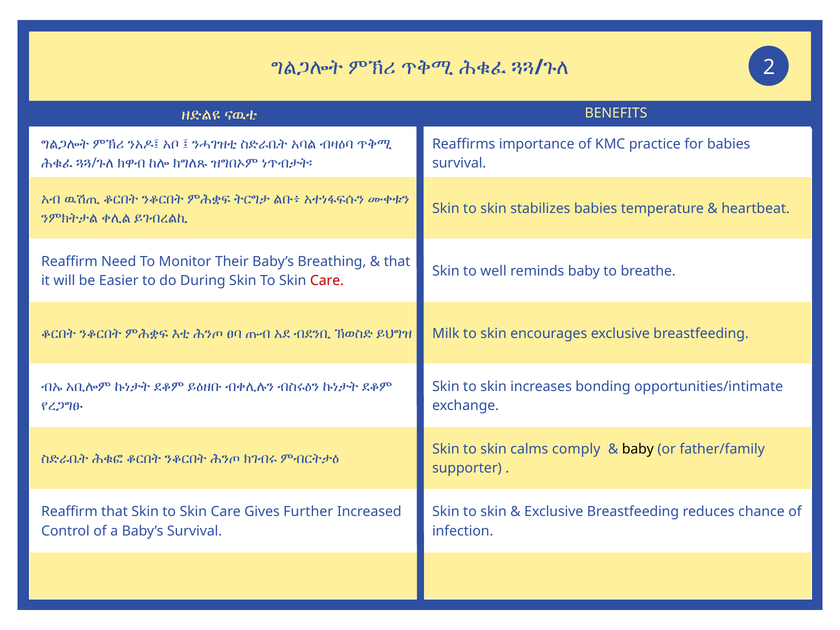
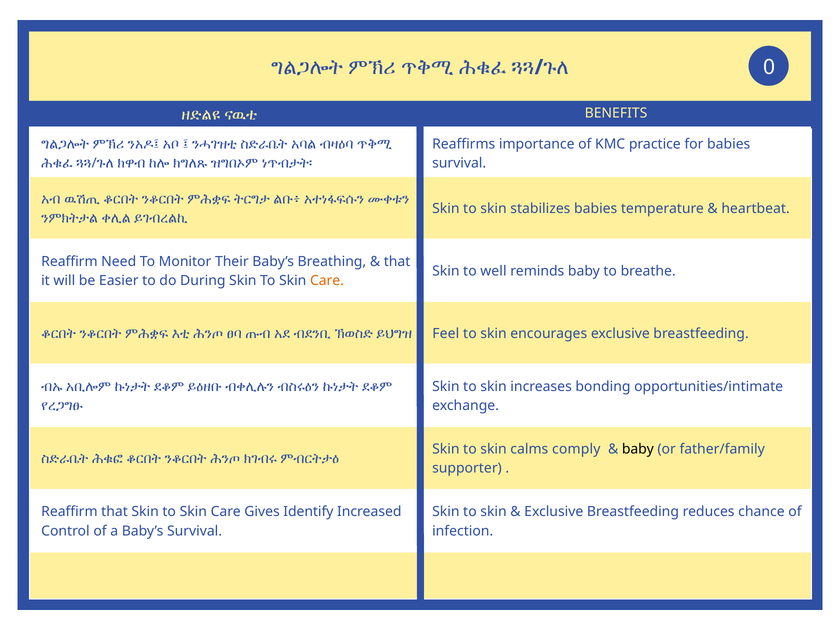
2: 2 -> 0
Care at (327, 281) colour: red -> orange
Milk: Milk -> Feel
Further: Further -> Identify
